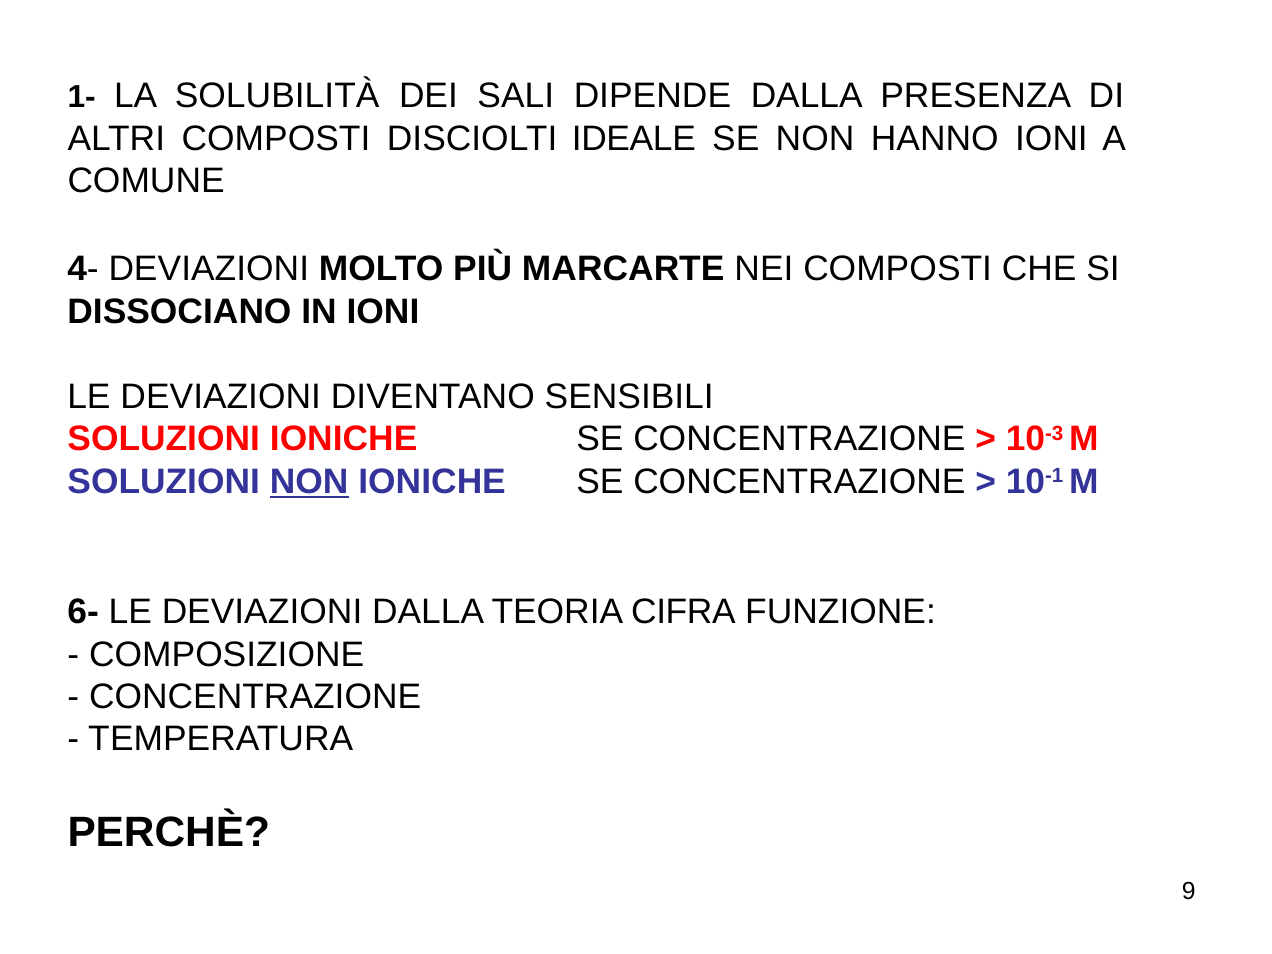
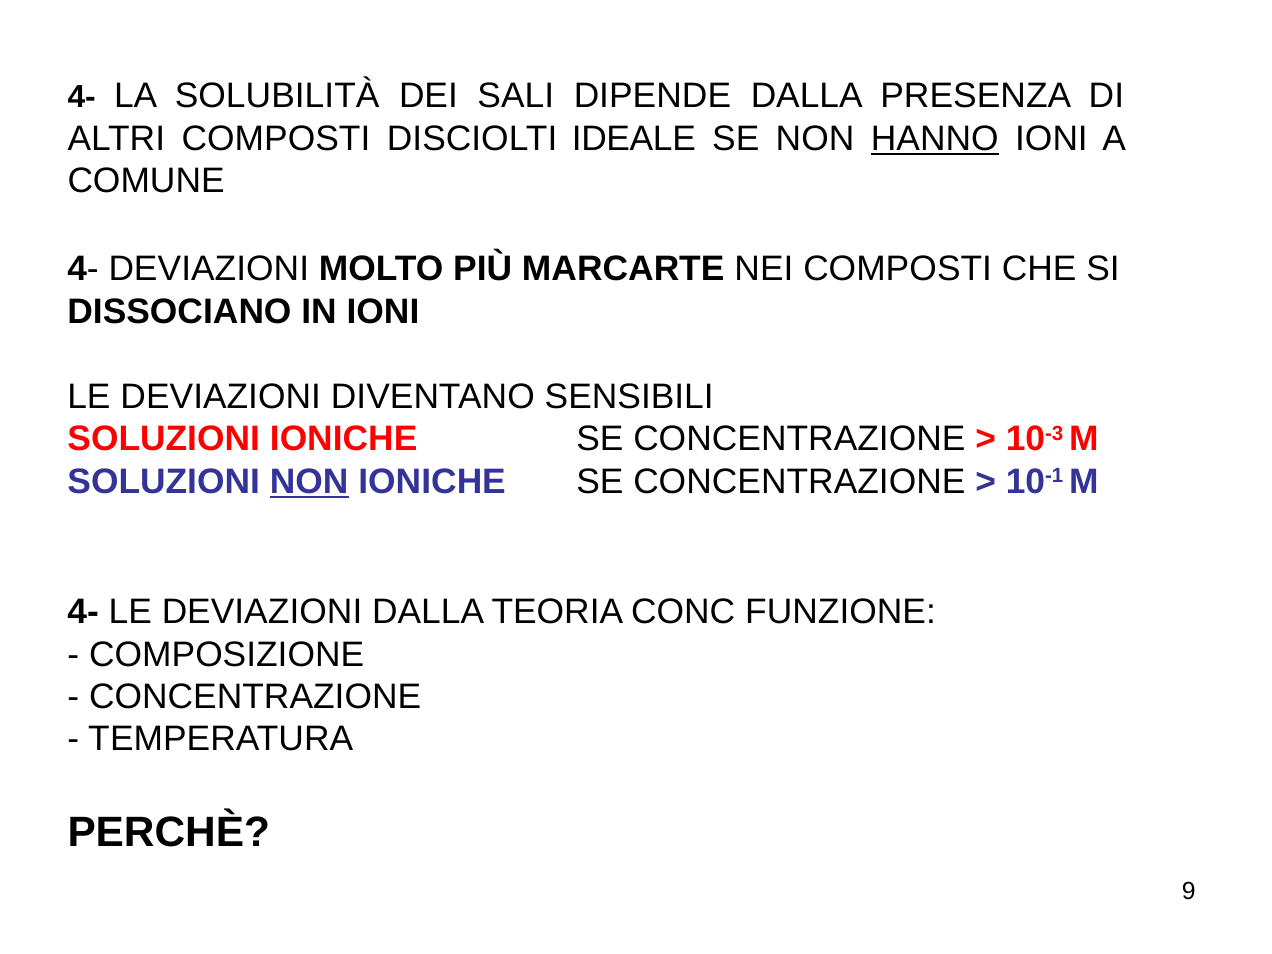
1- at (82, 97): 1- -> 4-
HANNO underline: none -> present
6- at (83, 612): 6- -> 4-
CIFRA: CIFRA -> CONC
